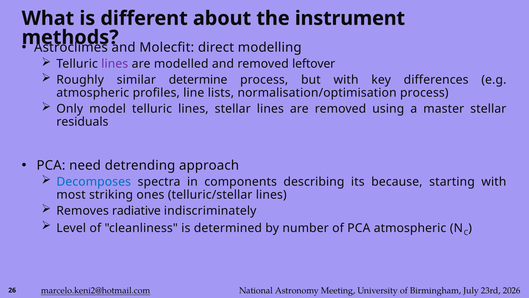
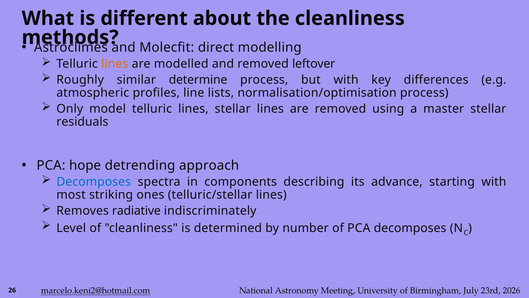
the instrument: instrument -> cleanliness
lines at (115, 64) colour: purple -> orange
need: need -> hope
because: because -> advance
PCA atmospheric: atmospheric -> decomposes
